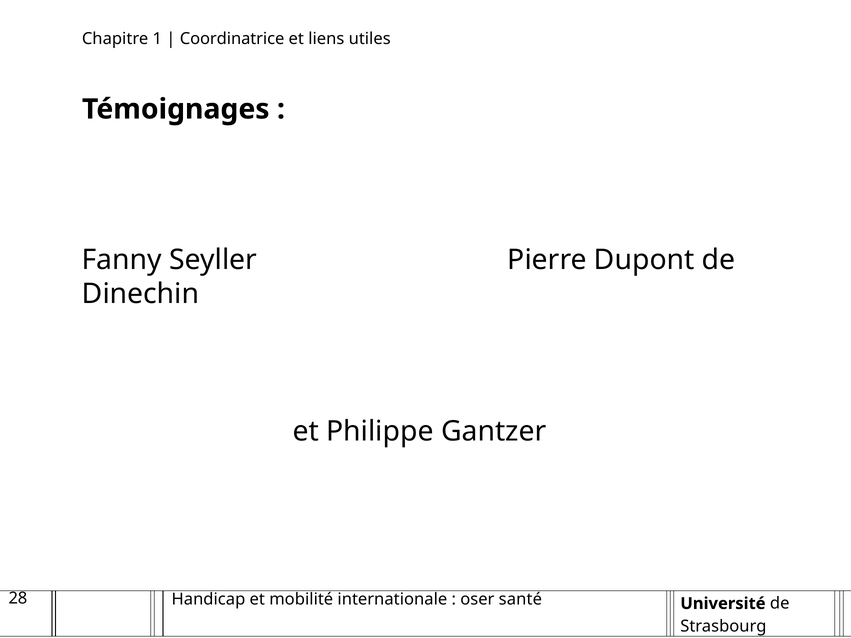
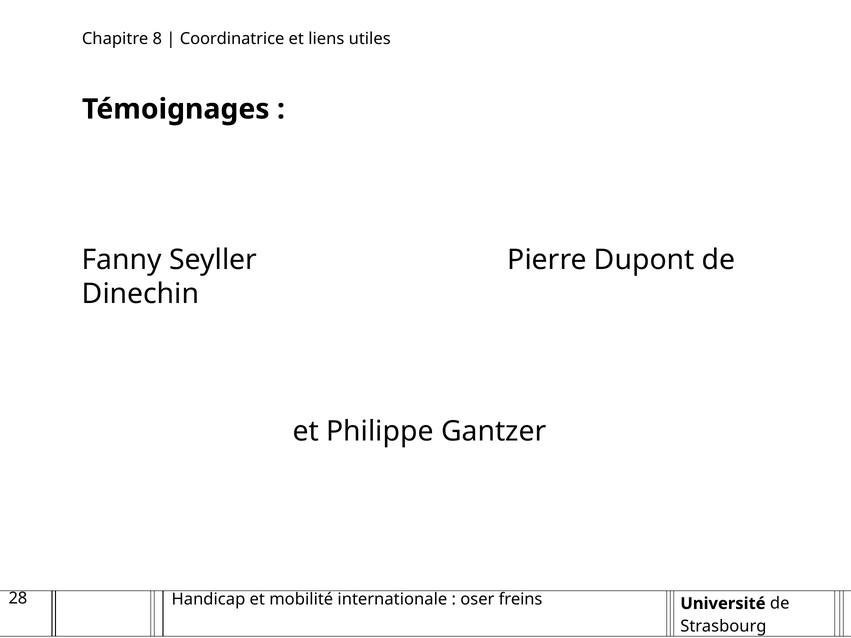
1: 1 -> 8
santé: santé -> freins
